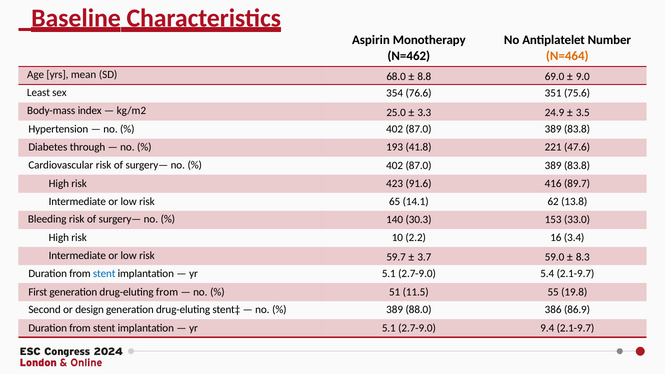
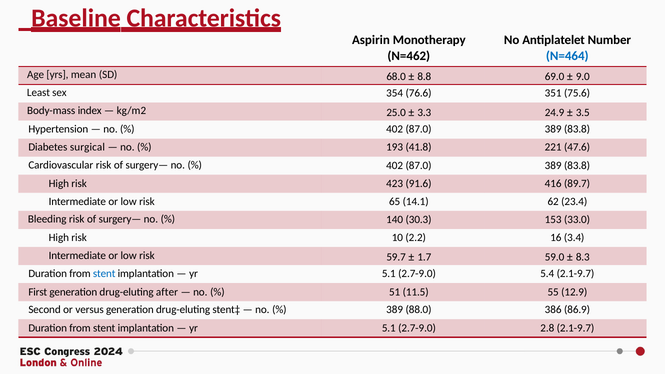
N=464 colour: orange -> blue
through: through -> surgical
13.8: 13.8 -> 23.4
3.7: 3.7 -> 1.7
drug-eluting from: from -> after
19.8: 19.8 -> 12.9
design: design -> versus
9.4: 9.4 -> 2.8
